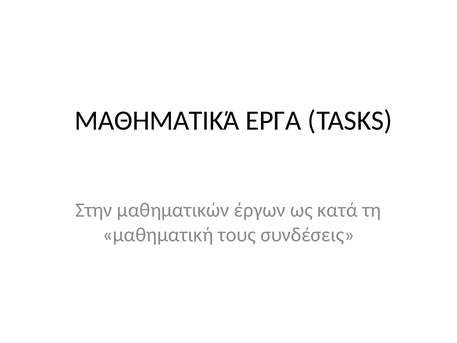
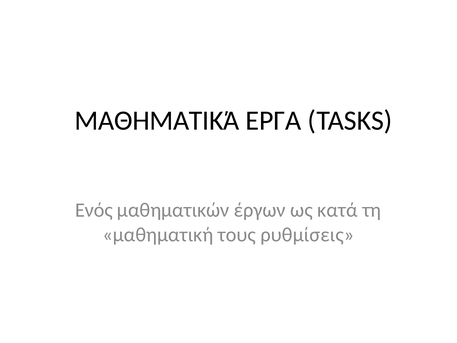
Στην: Στην -> Ενός
συνδέσεις: συνδέσεις -> ρυθμίσεις
